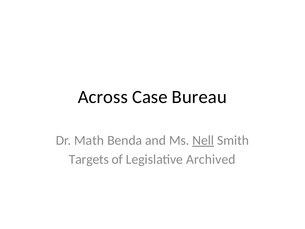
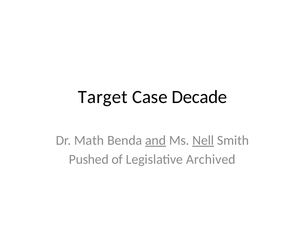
Across: Across -> Target
Bureau: Bureau -> Decade
and underline: none -> present
Targets: Targets -> Pushed
